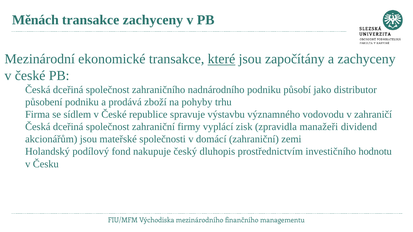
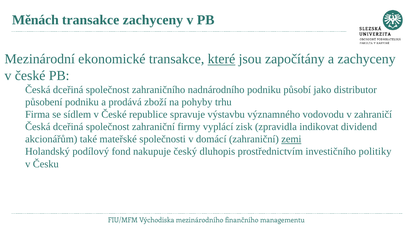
manažeři: manažeři -> indikovat
akcionářům jsou: jsou -> také
zemi underline: none -> present
hodnotu: hodnotu -> politiky
